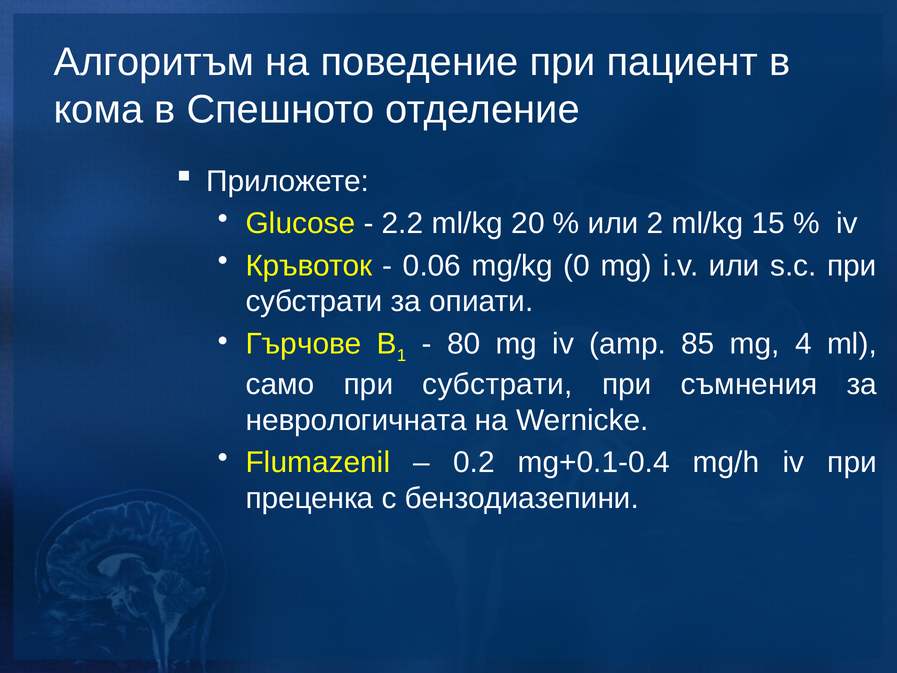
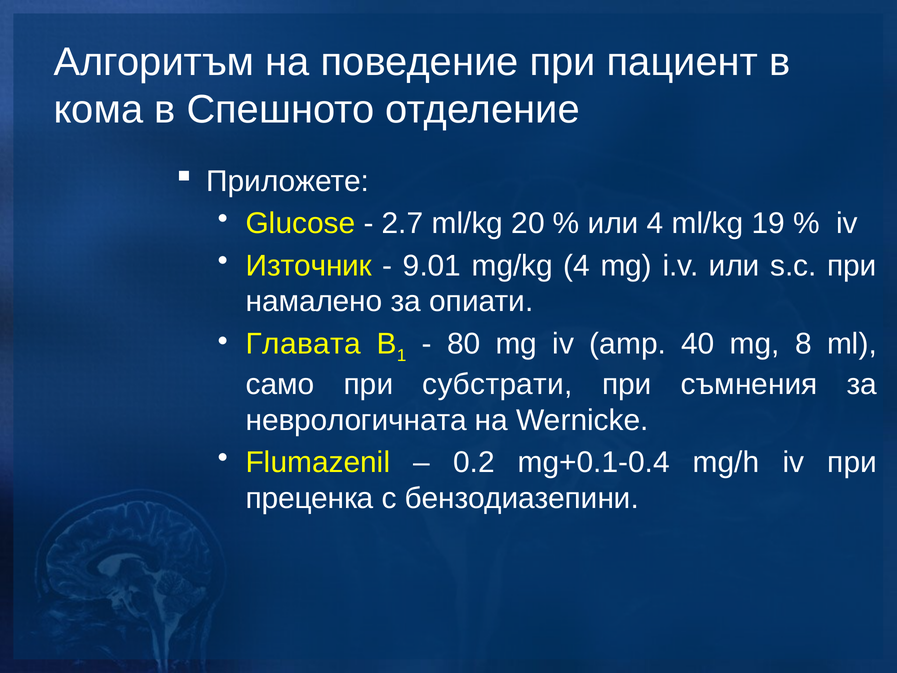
2.2: 2.2 -> 2.7
или 2: 2 -> 4
15: 15 -> 19
Кръвоток: Кръвоток -> Източник
0.06: 0.06 -> 9.01
mg/kg 0: 0 -> 4
субстрати at (314, 302): субстрати -> намалено
Гърчове: Гърчове -> Главата
85: 85 -> 40
4: 4 -> 8
